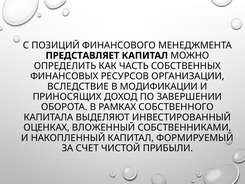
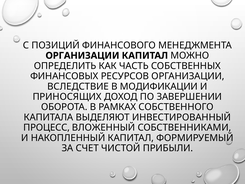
ПРЕДСТАВЛЯЕТ at (82, 56): ПРЕДСТАВЛЯЕТ -> ОРГАНИЗАЦИИ
ОЦЕНКАХ: ОЦЕНКАХ -> ПРОЦЕСС
